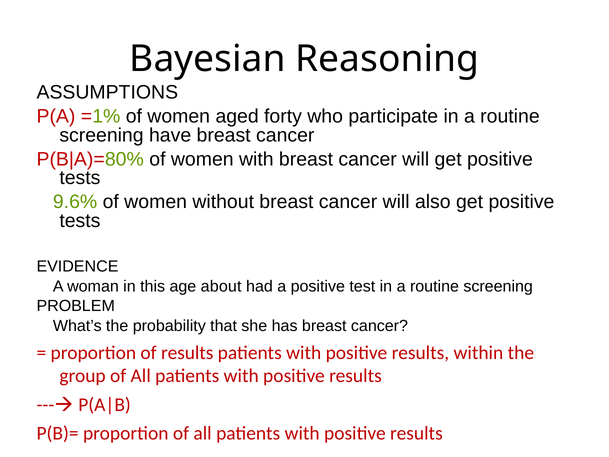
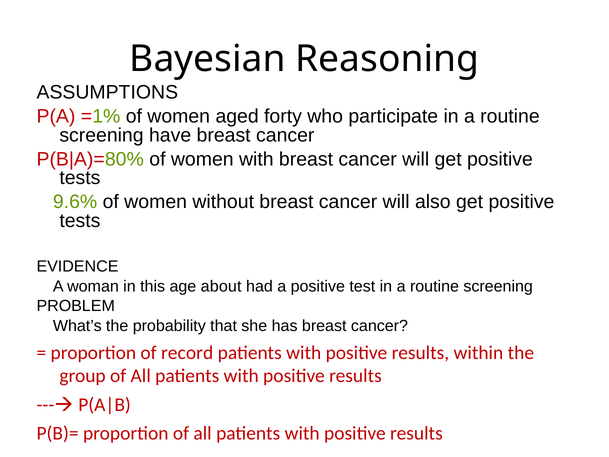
of results: results -> record
